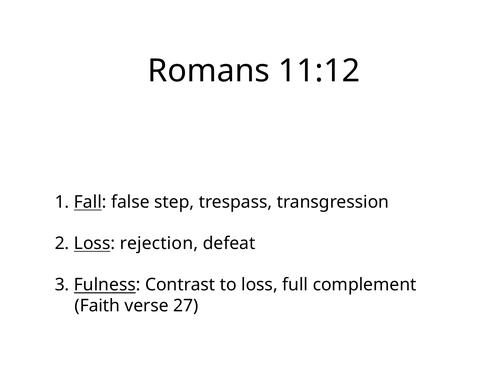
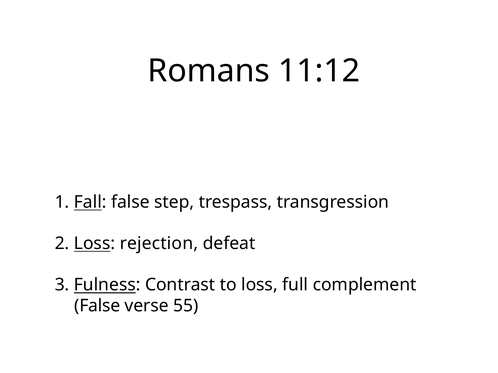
Faith at (97, 306): Faith -> False
27: 27 -> 55
